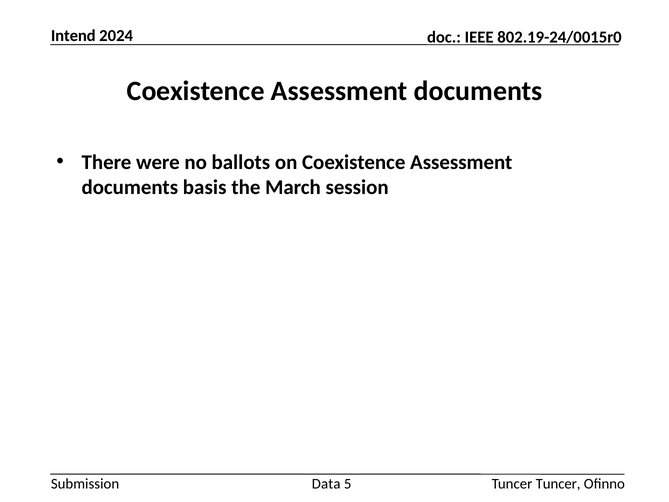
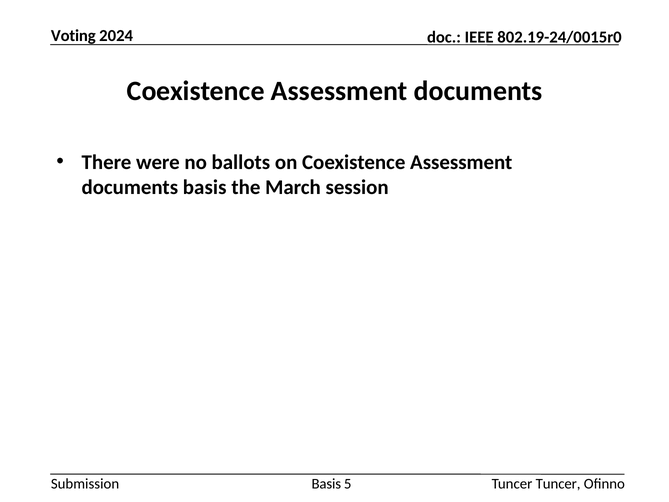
Intend: Intend -> Voting
Data at (326, 484): Data -> Basis
